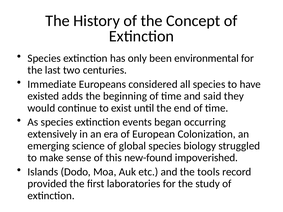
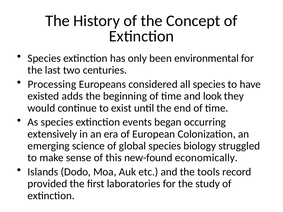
Immediate: Immediate -> Processing
said: said -> look
impoverished: impoverished -> economically
